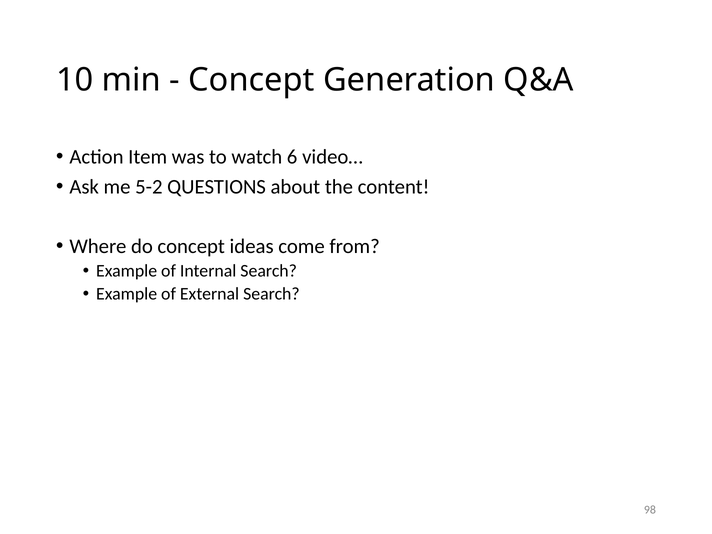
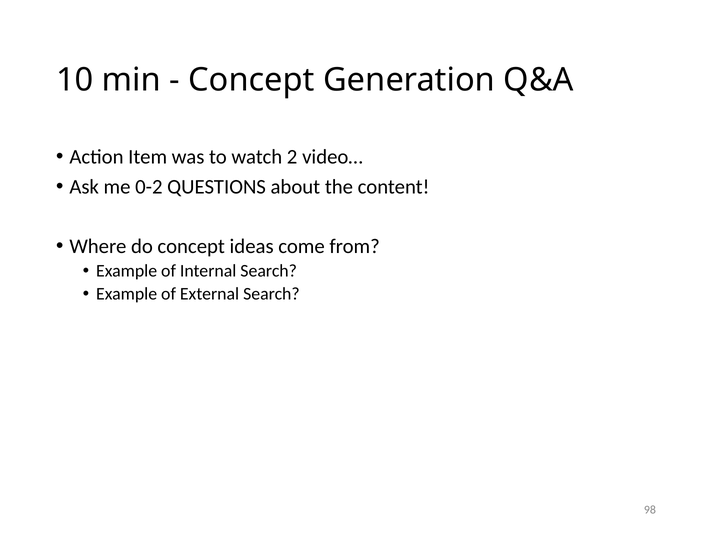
6: 6 -> 2
5-2: 5-2 -> 0-2
